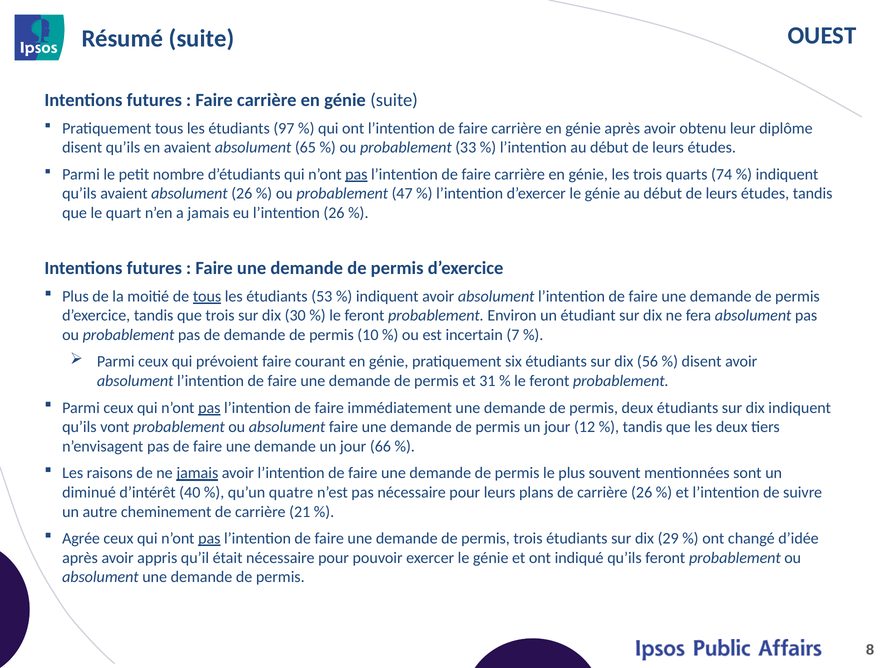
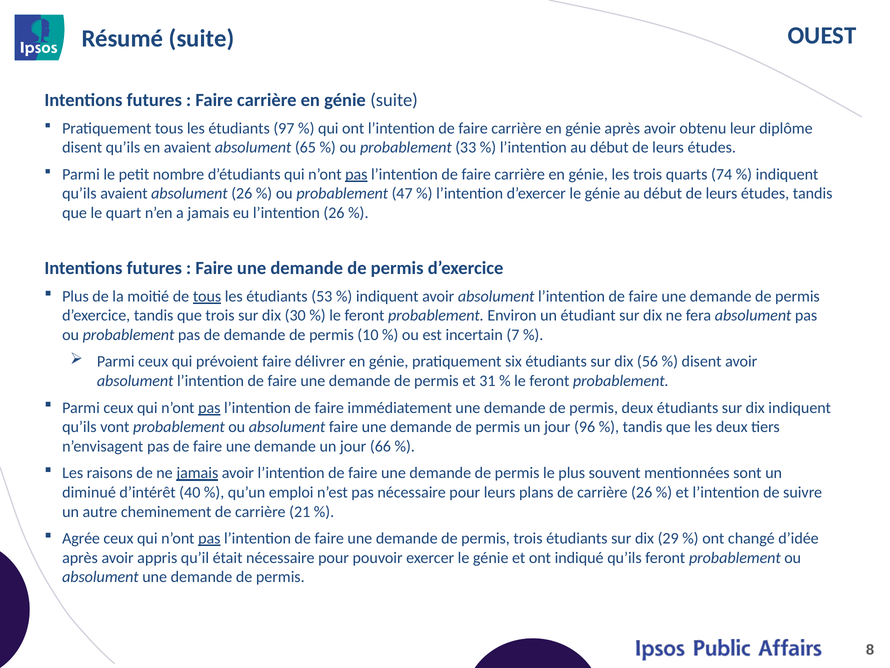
courant: courant -> délivrer
12: 12 -> 96
quatre: quatre -> emploi
